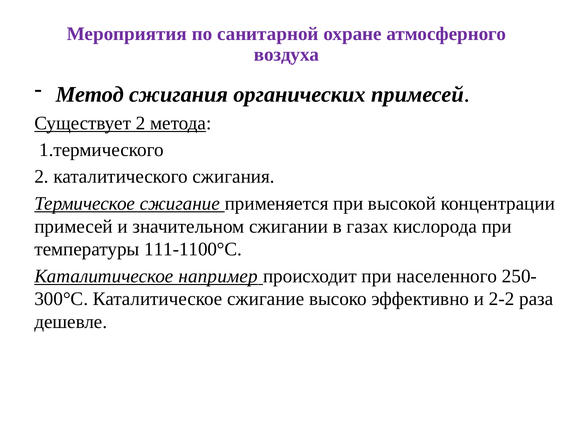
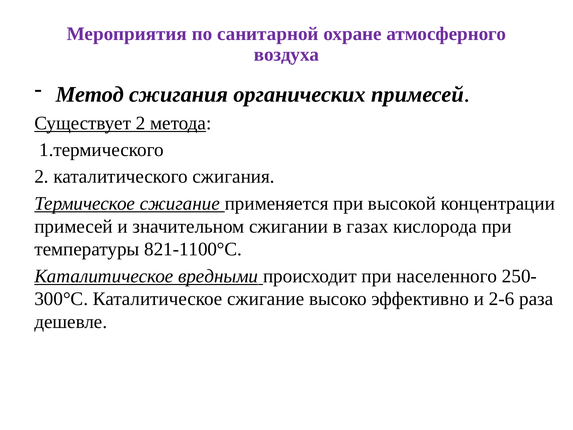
111-1100°С: 111-1100°С -> 821-1100°С
например: например -> вредными
2-2: 2-2 -> 2-6
